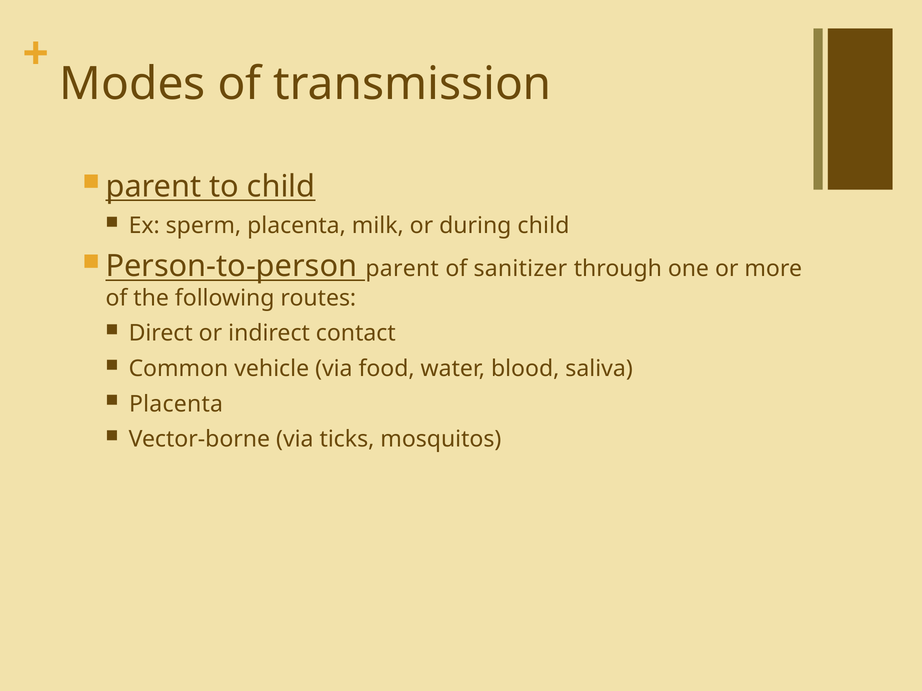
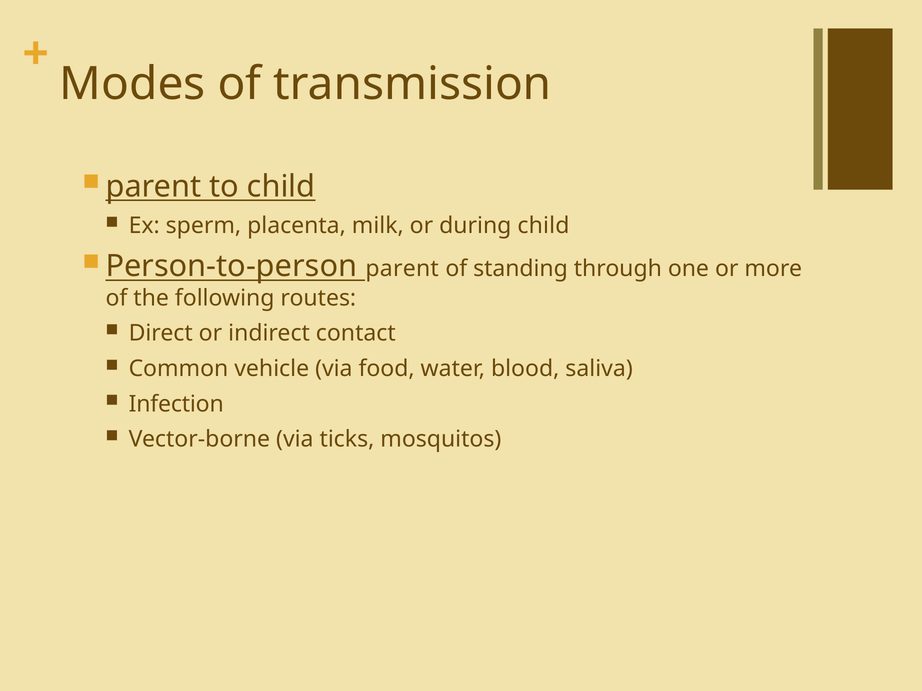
sanitizer: sanitizer -> standing
Placenta at (176, 404): Placenta -> Infection
